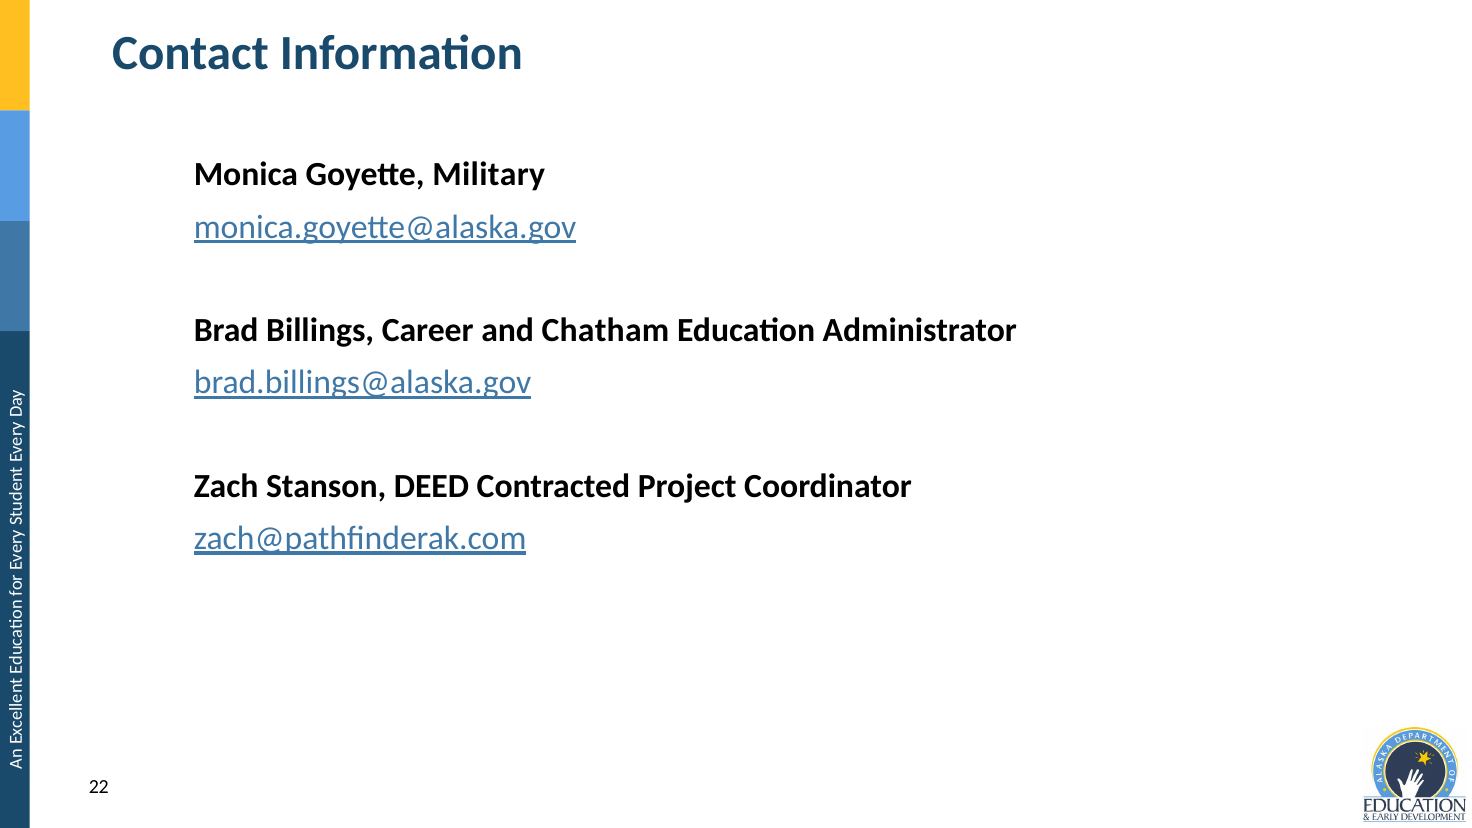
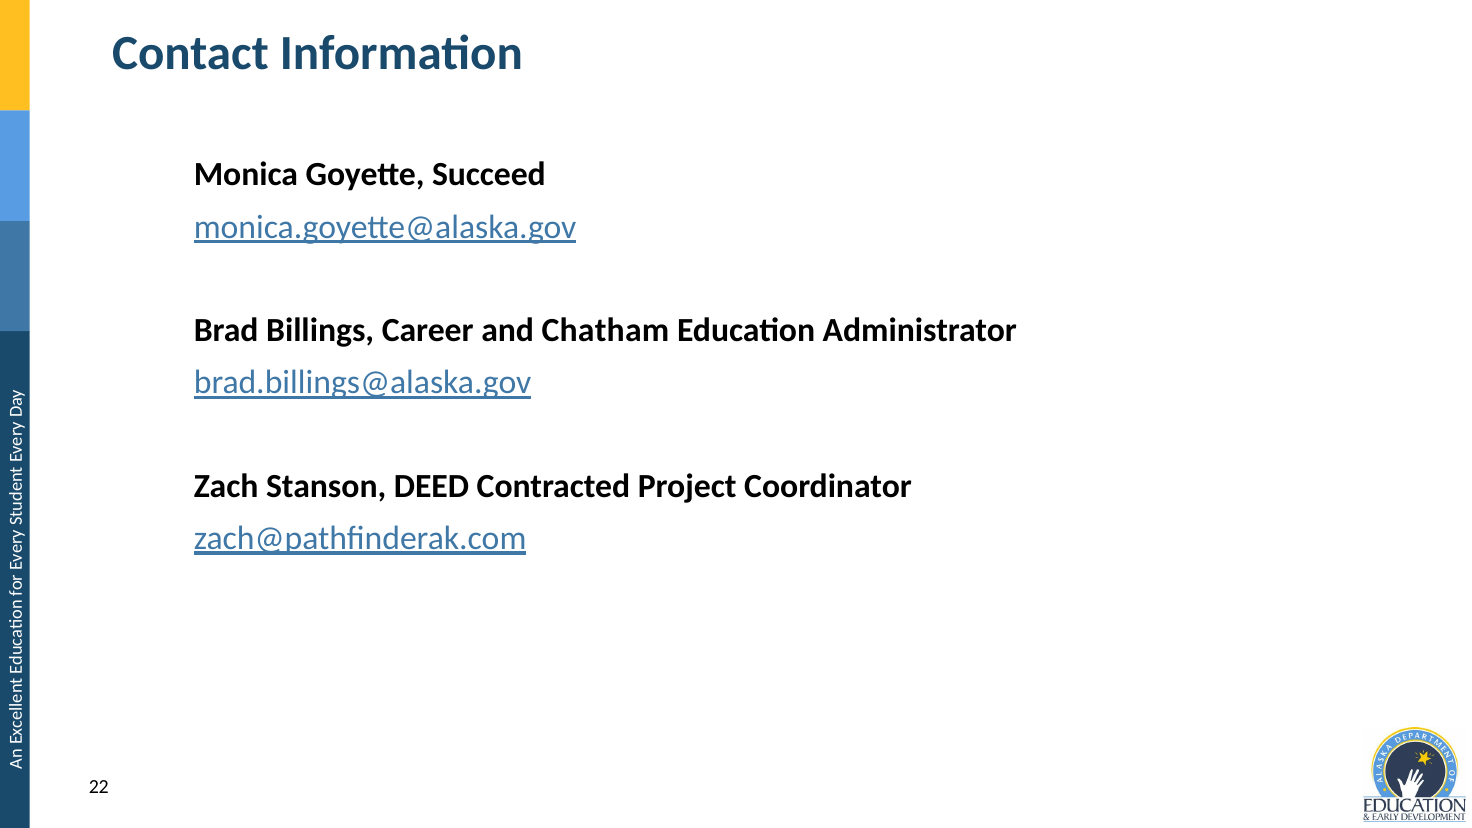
Military: Military -> Succeed
